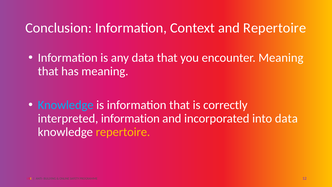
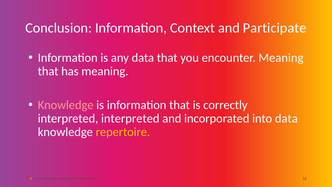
and Repertoire: Repertoire -> Participate
Knowledge at (66, 105) colour: light blue -> pink
interpreted information: information -> interpreted
